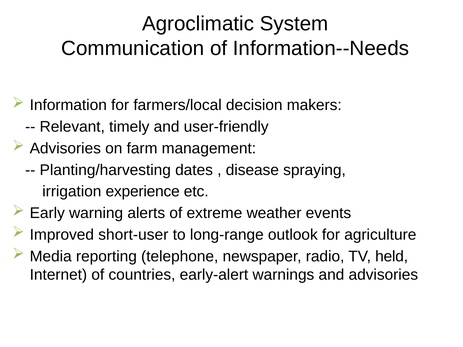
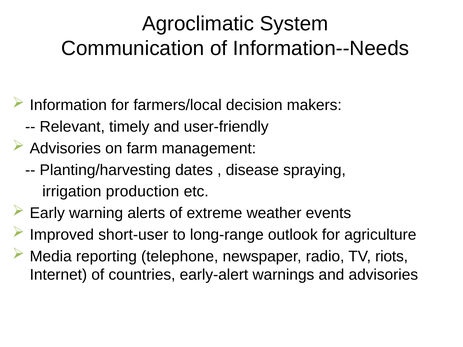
experience: experience -> production
held: held -> riots
